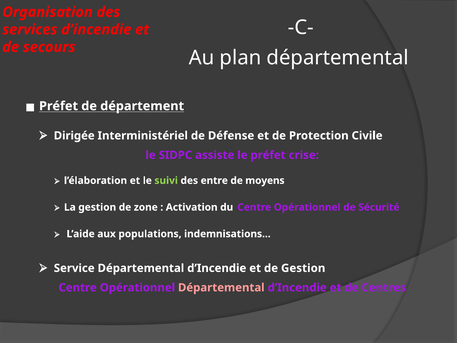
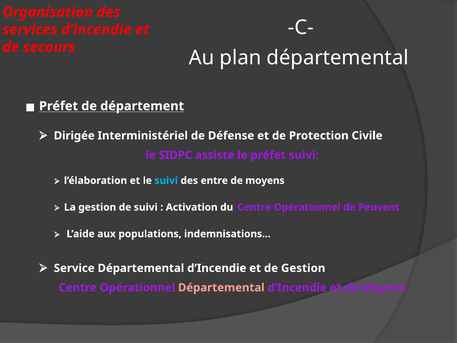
préfet crise: crise -> suivi
suivi at (166, 180) colour: light green -> light blue
de zone: zone -> suivi
Sécurité: Sécurité -> Peuvent
et de Centres: Centres -> Moyens
